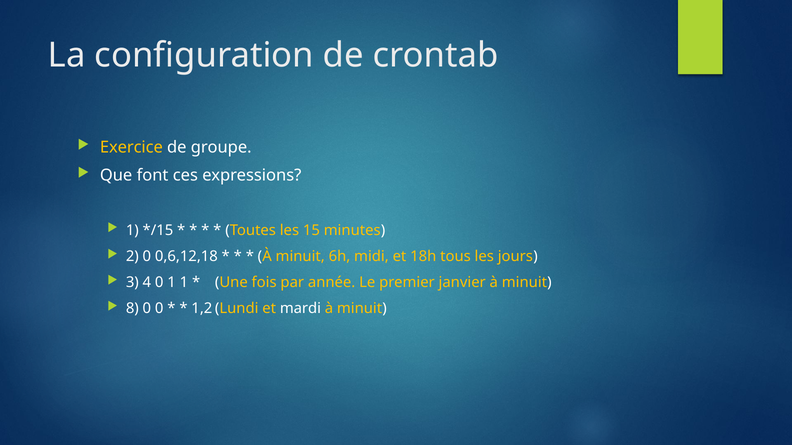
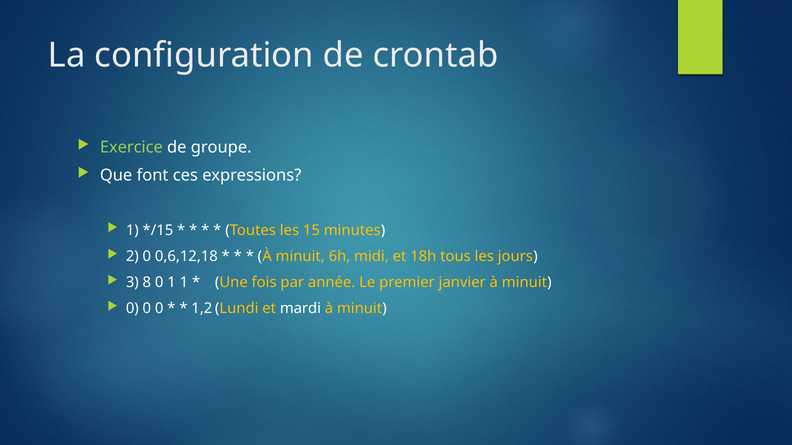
Exercice colour: yellow -> light green
4: 4 -> 8
8 at (132, 309): 8 -> 0
